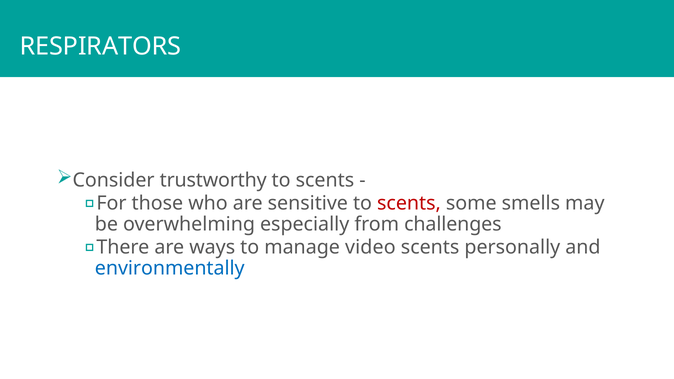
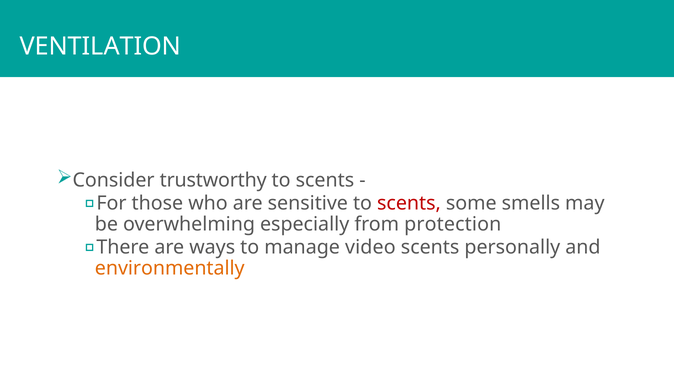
RESPIRATORS: RESPIRATORS -> VENTILATION
challenges: challenges -> protection
environmentally colour: blue -> orange
